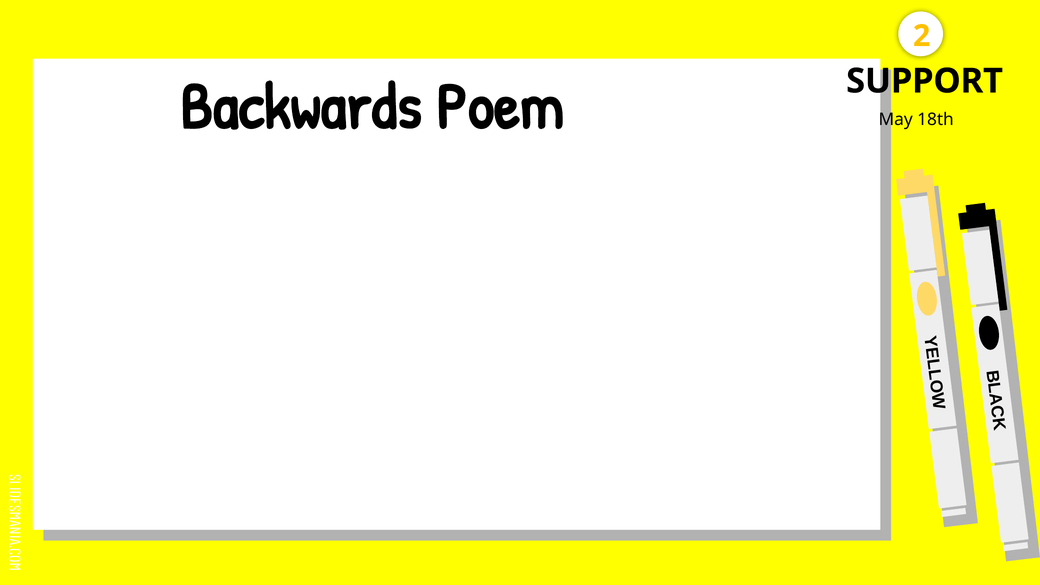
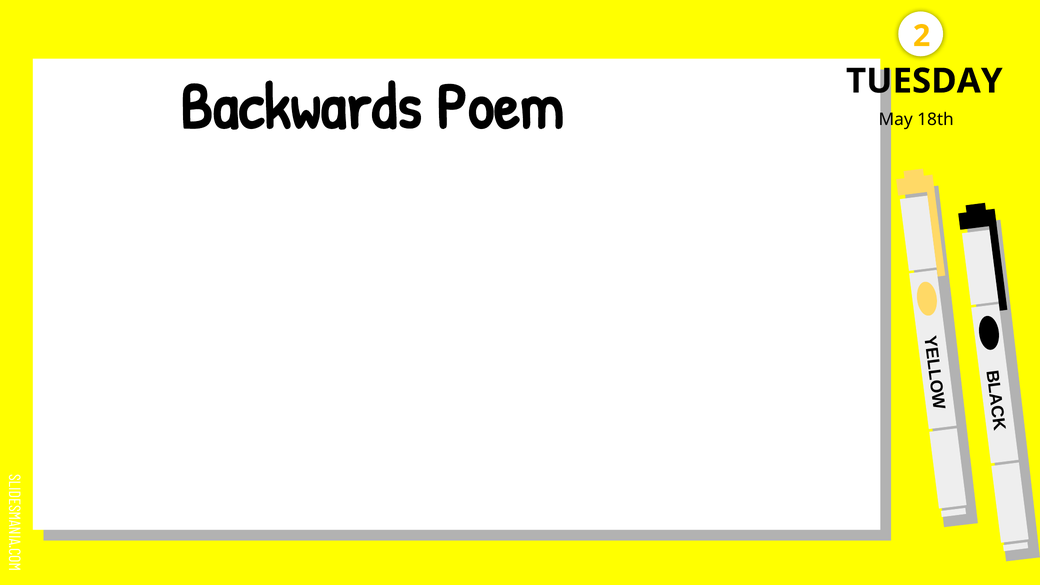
SUPPORT: SUPPORT -> TUESDAY
